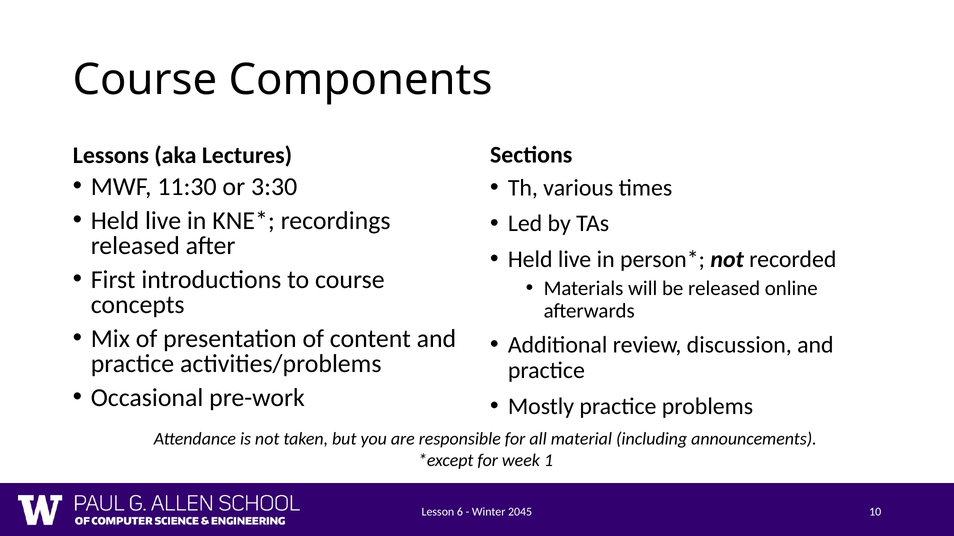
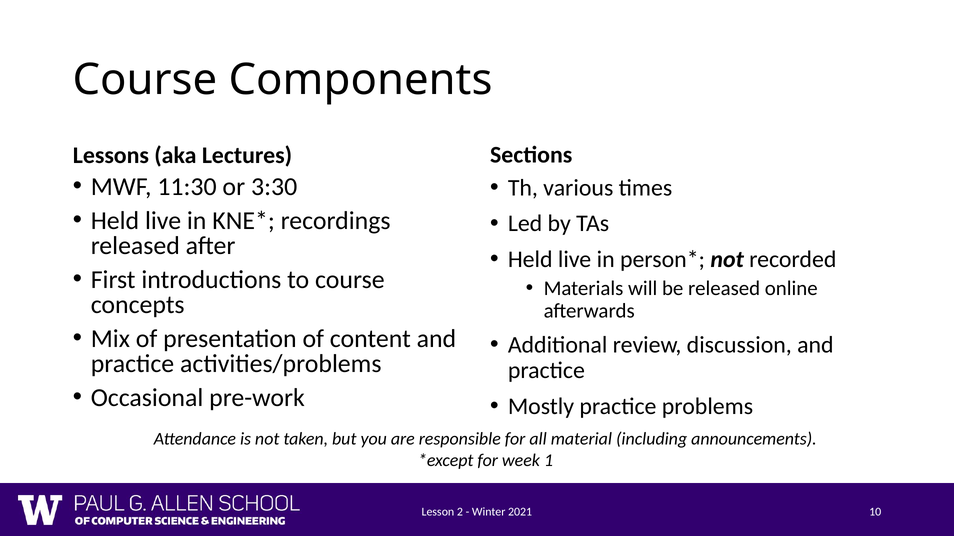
6: 6 -> 2
2045: 2045 -> 2021
